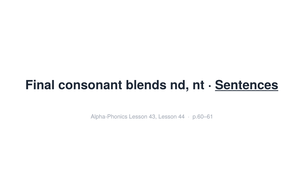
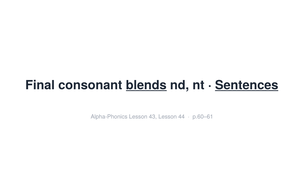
blends underline: none -> present
